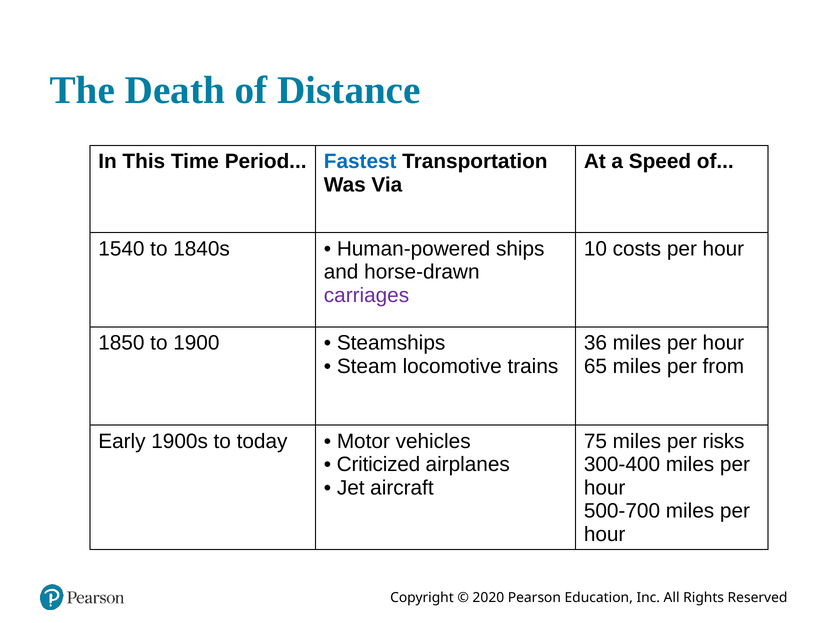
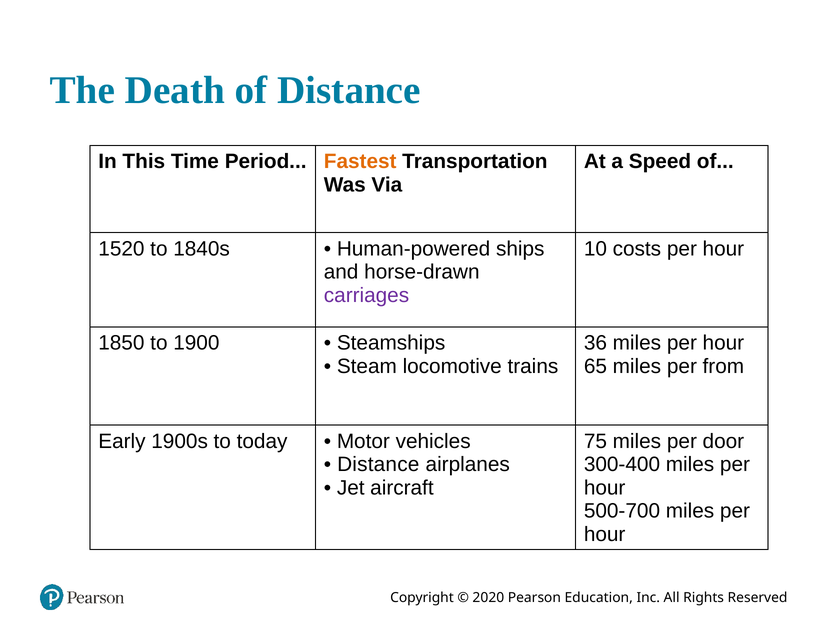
Fastest colour: blue -> orange
1540: 1540 -> 1520
risks: risks -> door
Criticized at (378, 465): Criticized -> Distance
